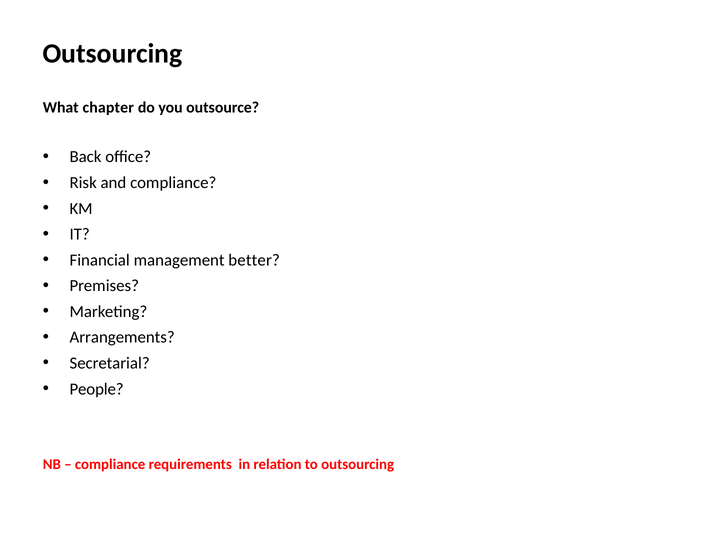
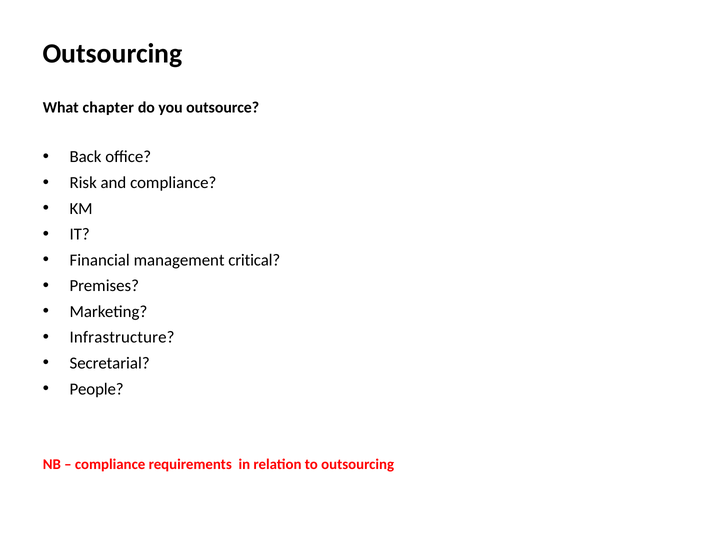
better: better -> critical
Arrangements: Arrangements -> Infrastructure
